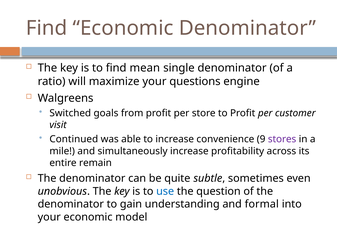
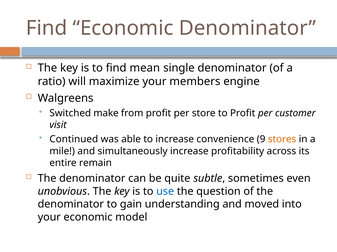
questions: questions -> members
goals: goals -> make
stores colour: purple -> orange
formal: formal -> moved
